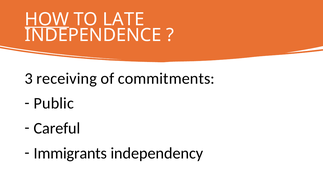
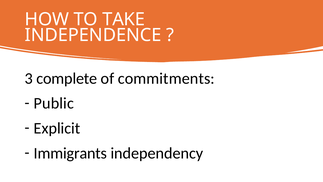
HOW underline: present -> none
LATE: LATE -> TAKE
receiving: receiving -> complete
Careful: Careful -> Explicit
